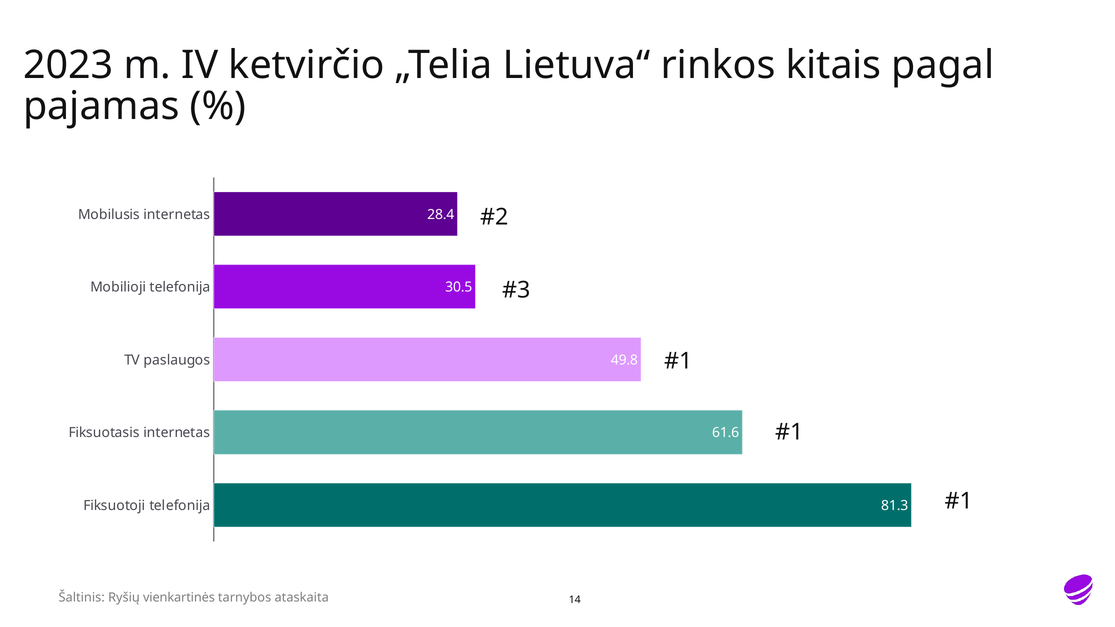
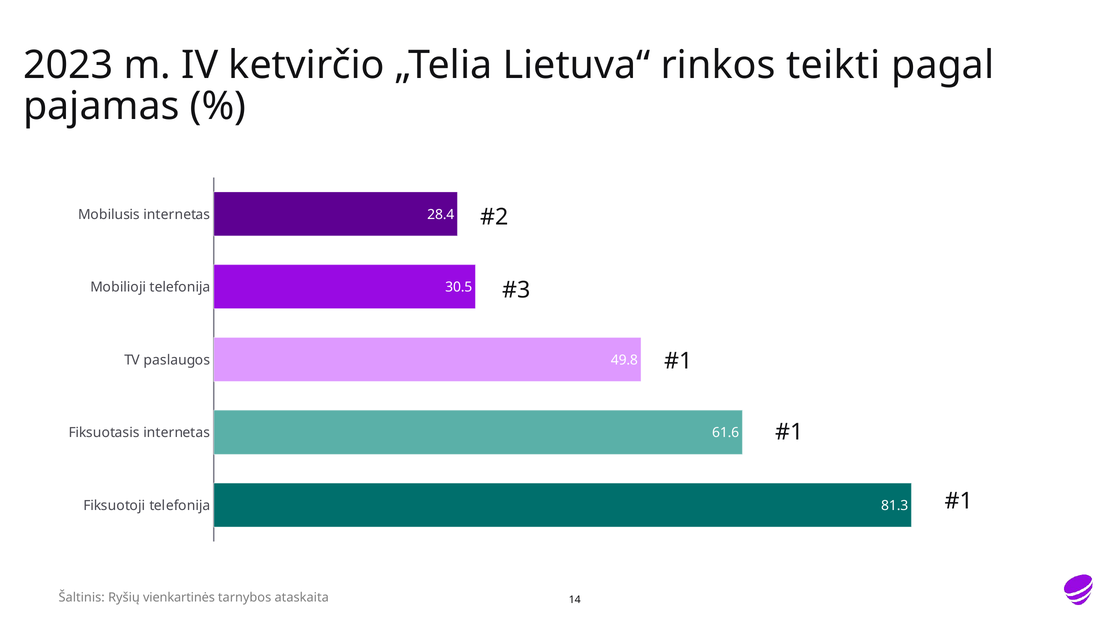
kitais: kitais -> teikti
